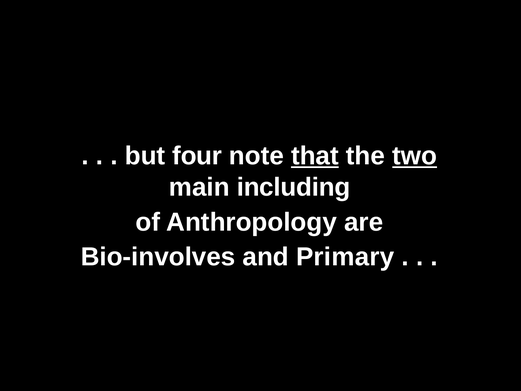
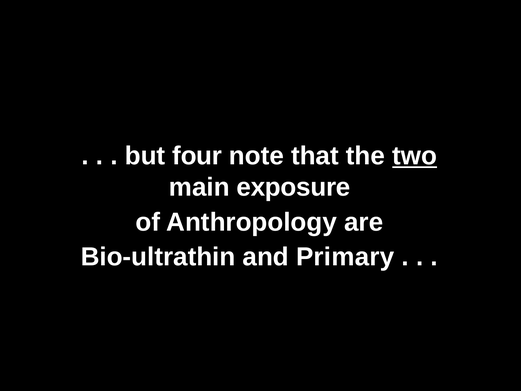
that underline: present -> none
including: including -> exposure
Bio-involves: Bio-involves -> Bio-ultrathin
